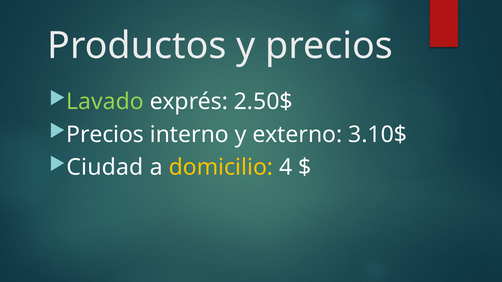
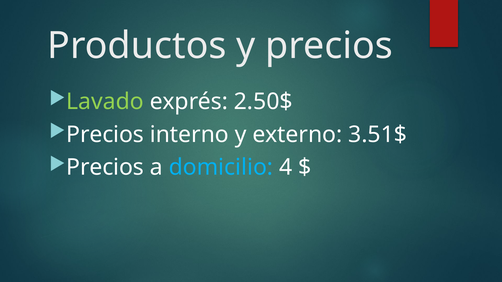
3.10$: 3.10$ -> 3.51$
Ciudad at (105, 168): Ciudad -> Precios
domicilio colour: yellow -> light blue
